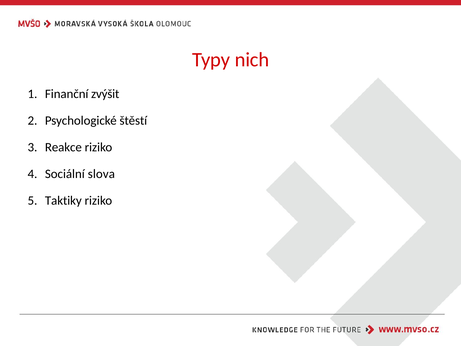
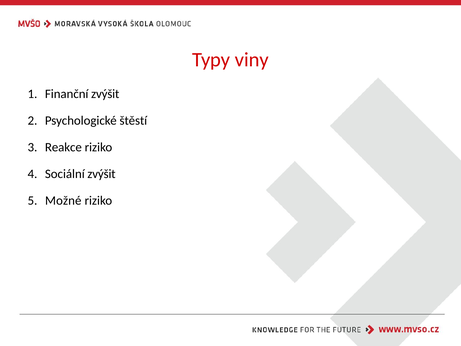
nich: nich -> viny
Sociální slova: slova -> zvýšit
Taktiky: Taktiky -> Možné
